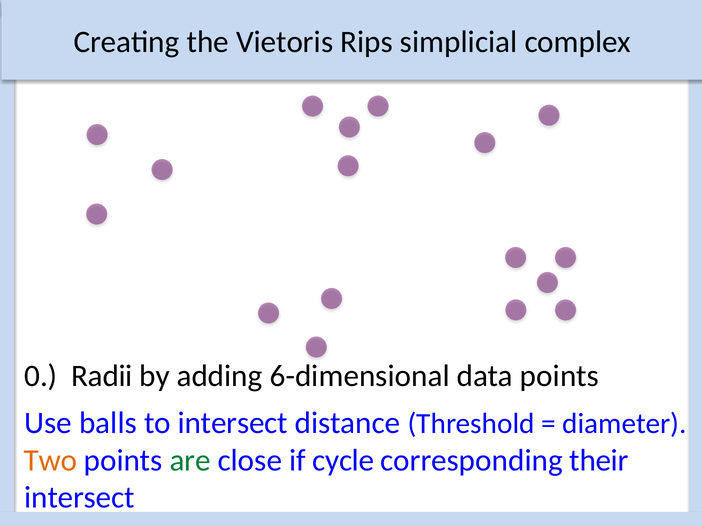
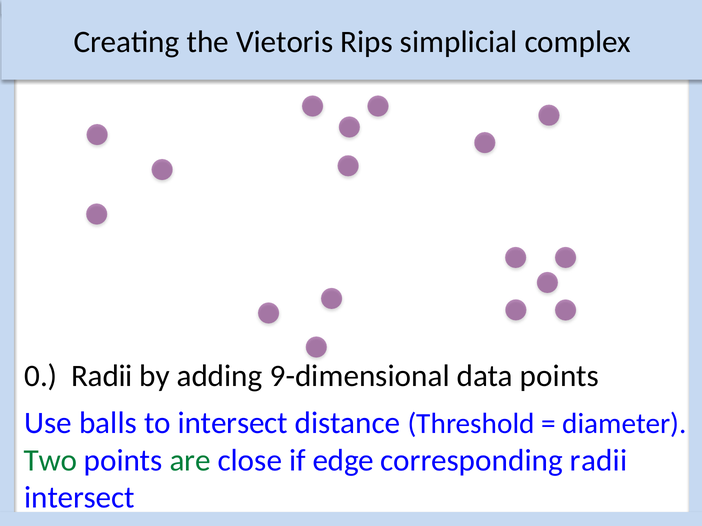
6-dimensional: 6-dimensional -> 9-dimensional
Two colour: orange -> green
cycle: cycle -> edge
corresponding their: their -> radii
